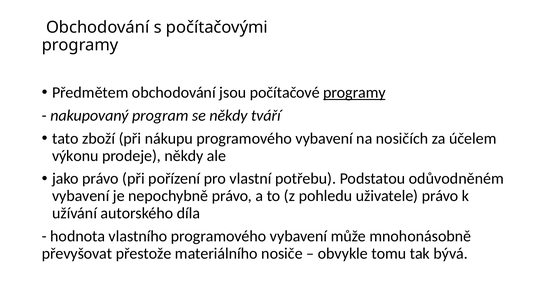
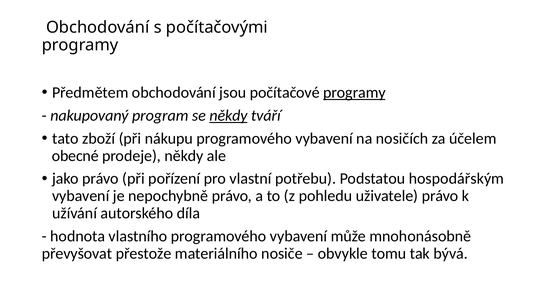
někdy at (228, 116) underline: none -> present
výkonu: výkonu -> obecné
odůvodněném: odůvodněném -> hospodářským
